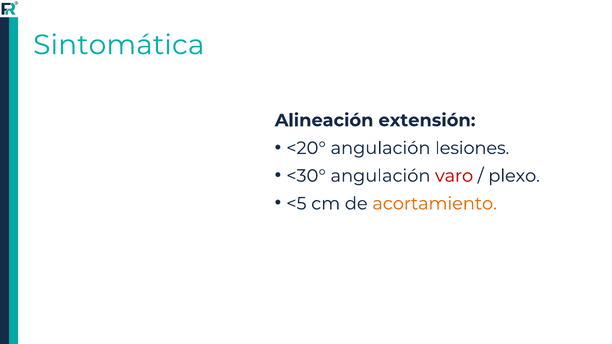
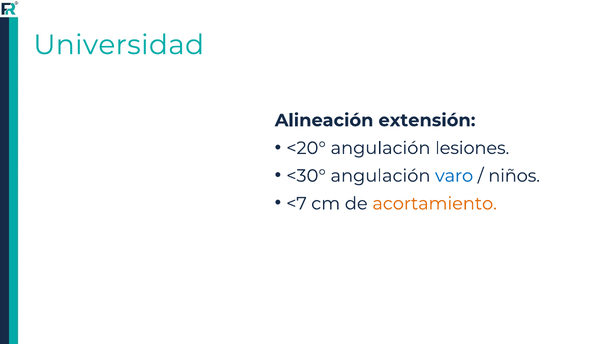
Sintomática: Sintomática -> Universidad
varo colour: red -> blue
plexo: plexo -> niños
<5: <5 -> <7
